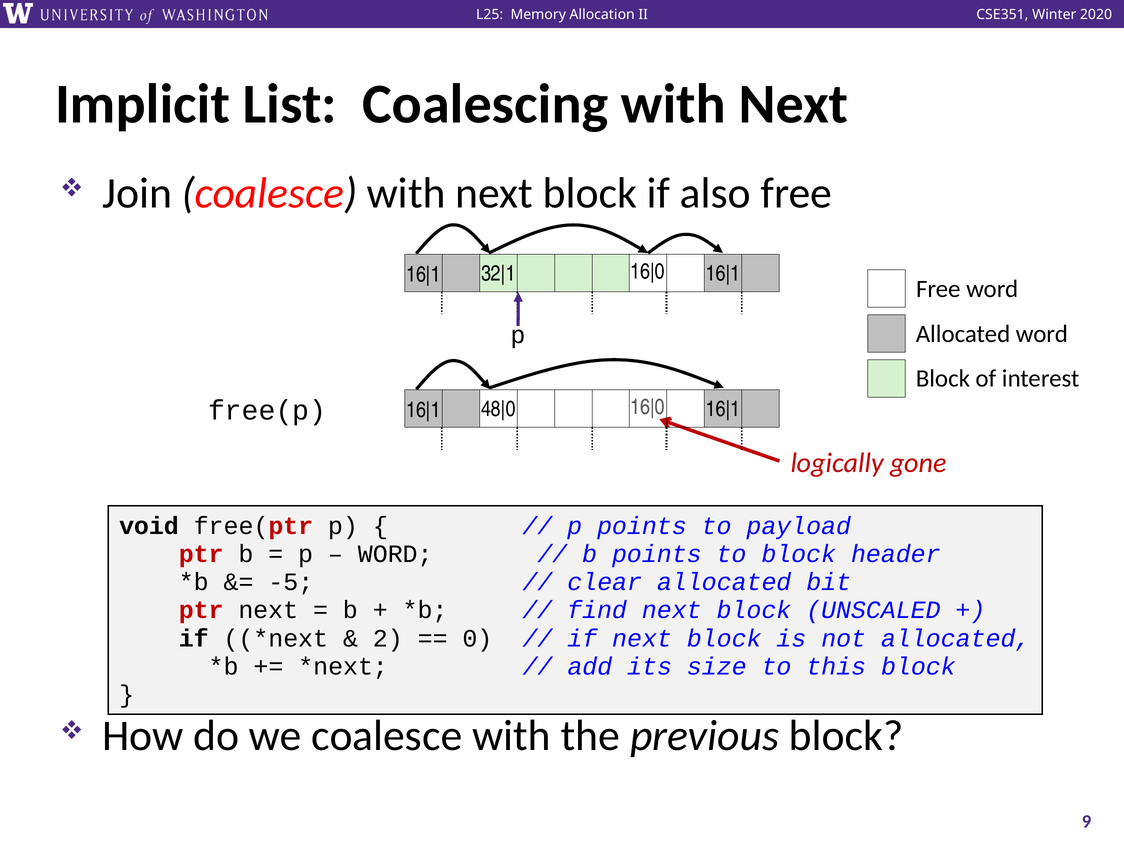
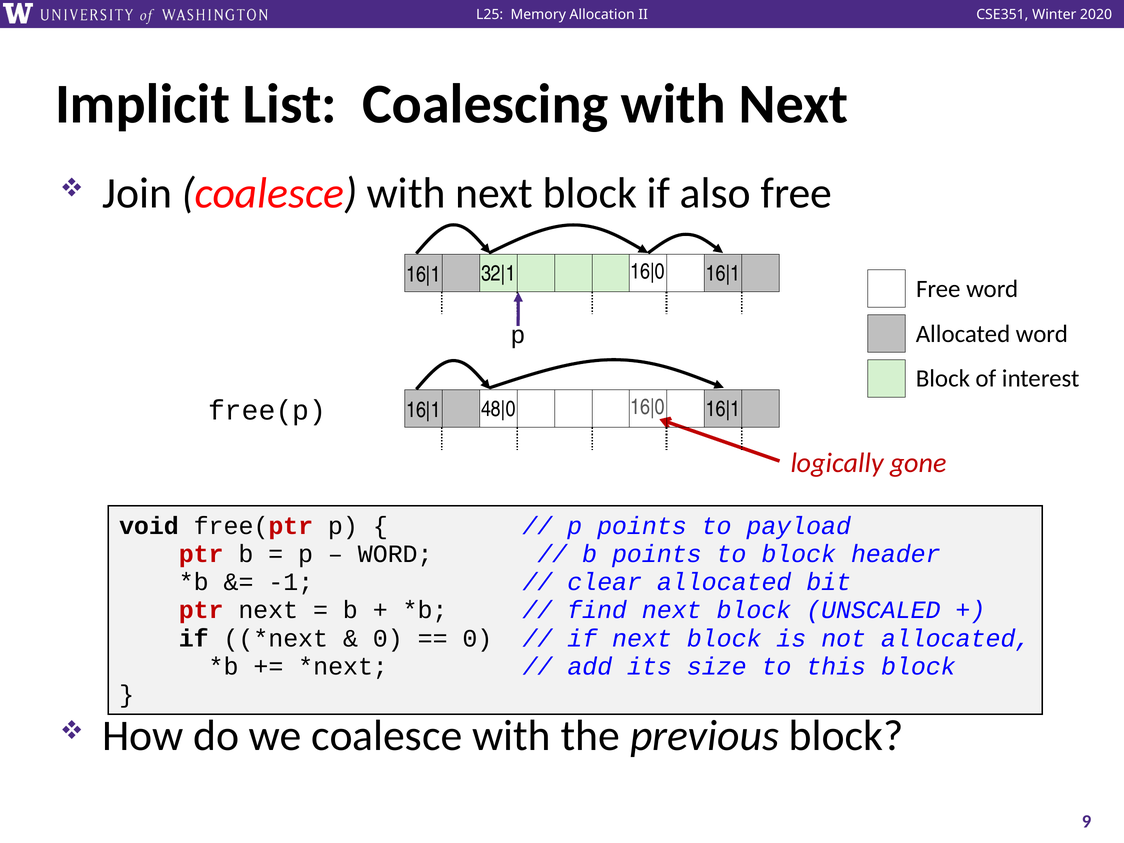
-5: -5 -> -1
2 at (388, 638): 2 -> 0
